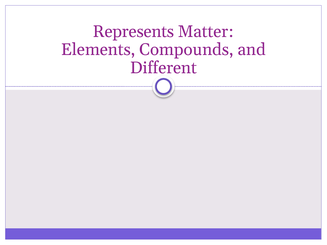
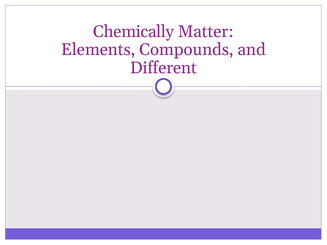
Represents: Represents -> Chemically
